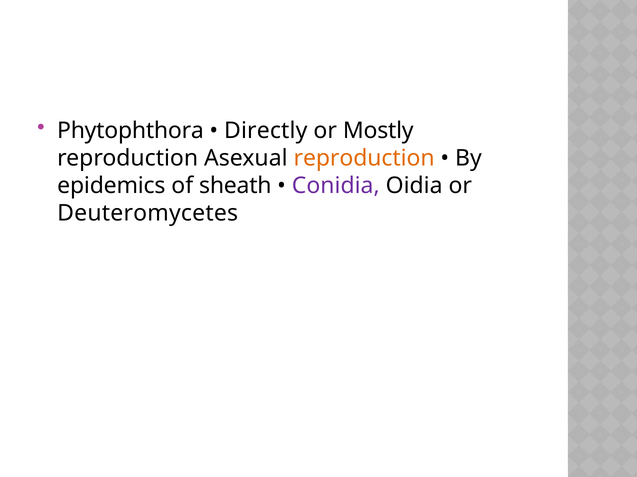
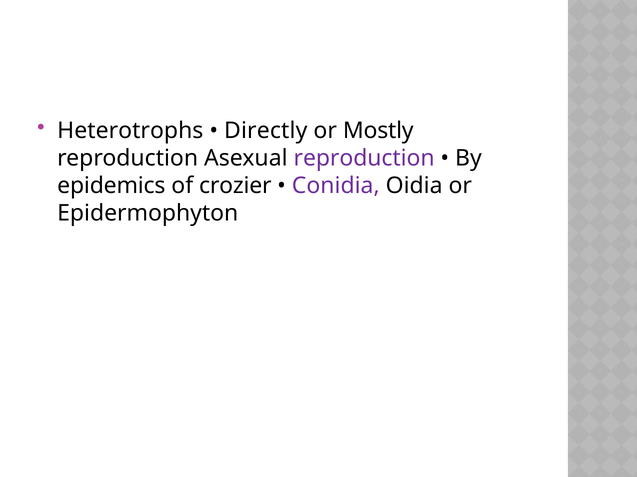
Phytophthora: Phytophthora -> Heterotrophs
reproduction at (364, 158) colour: orange -> purple
sheath: sheath -> crozier
Deuteromycetes: Deuteromycetes -> Epidermophyton
